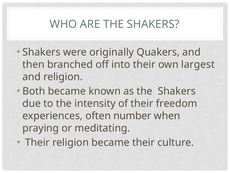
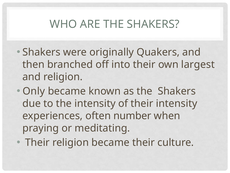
Both: Both -> Only
their freedom: freedom -> intensity
